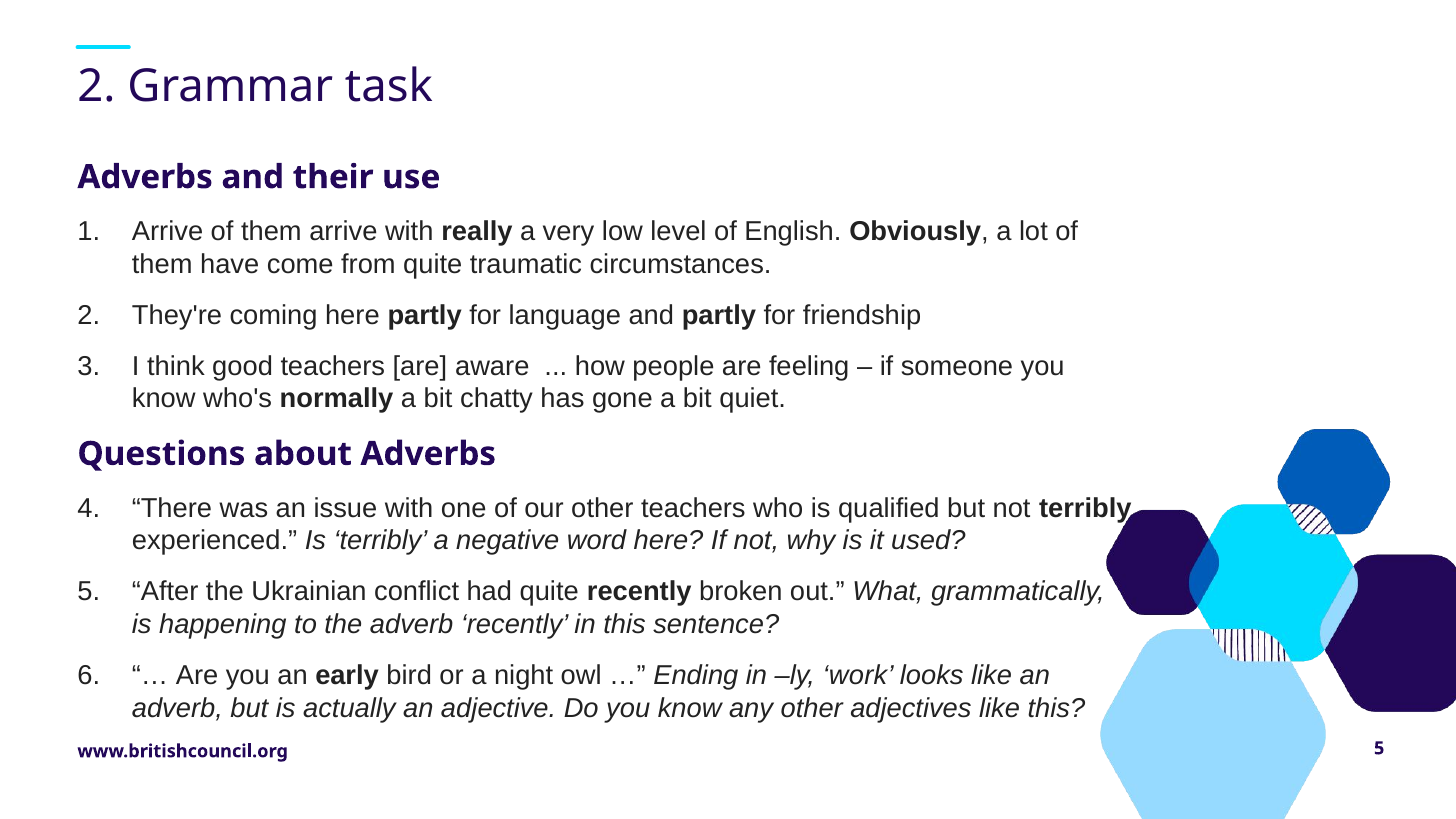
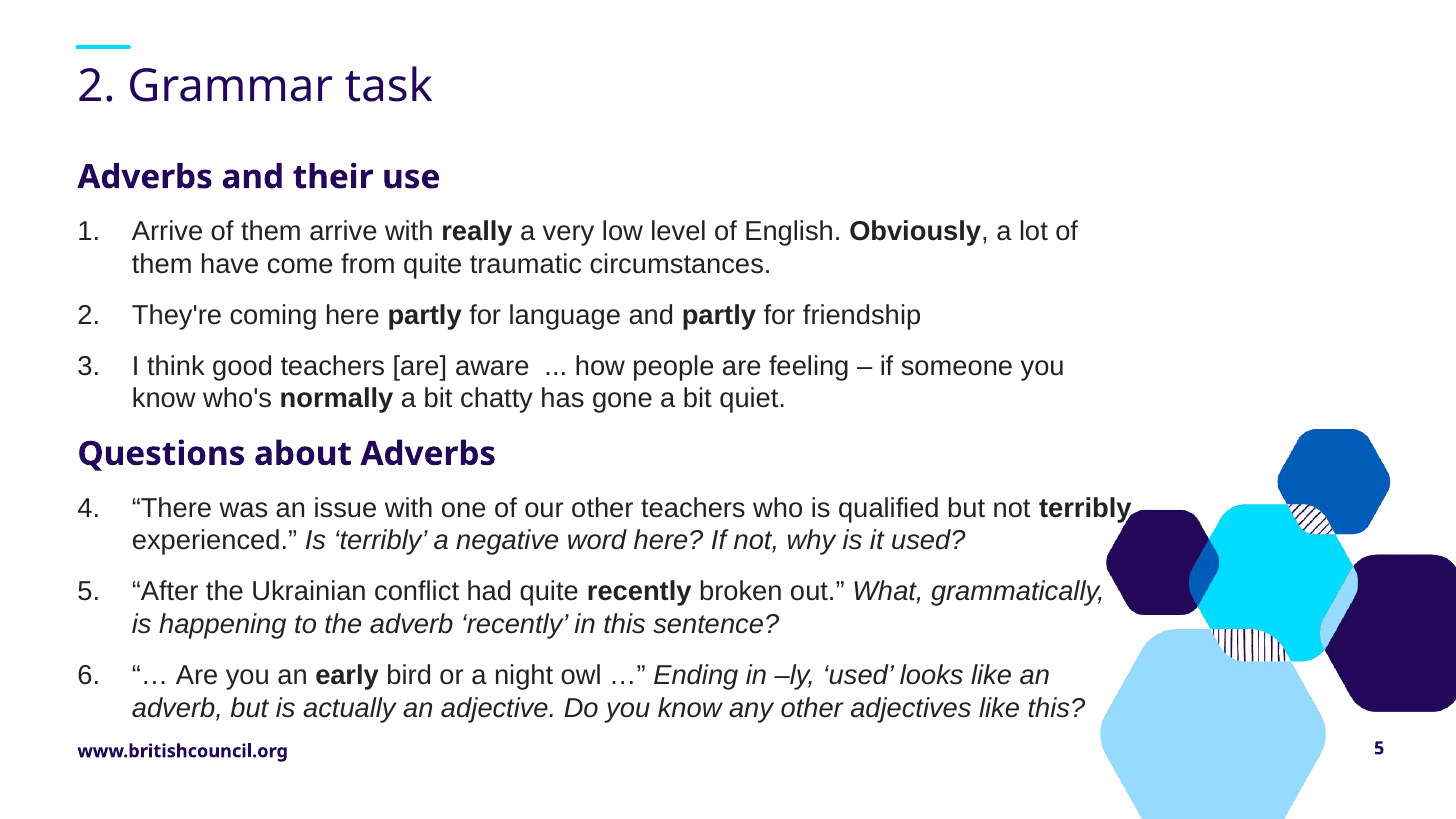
ly work: work -> used
